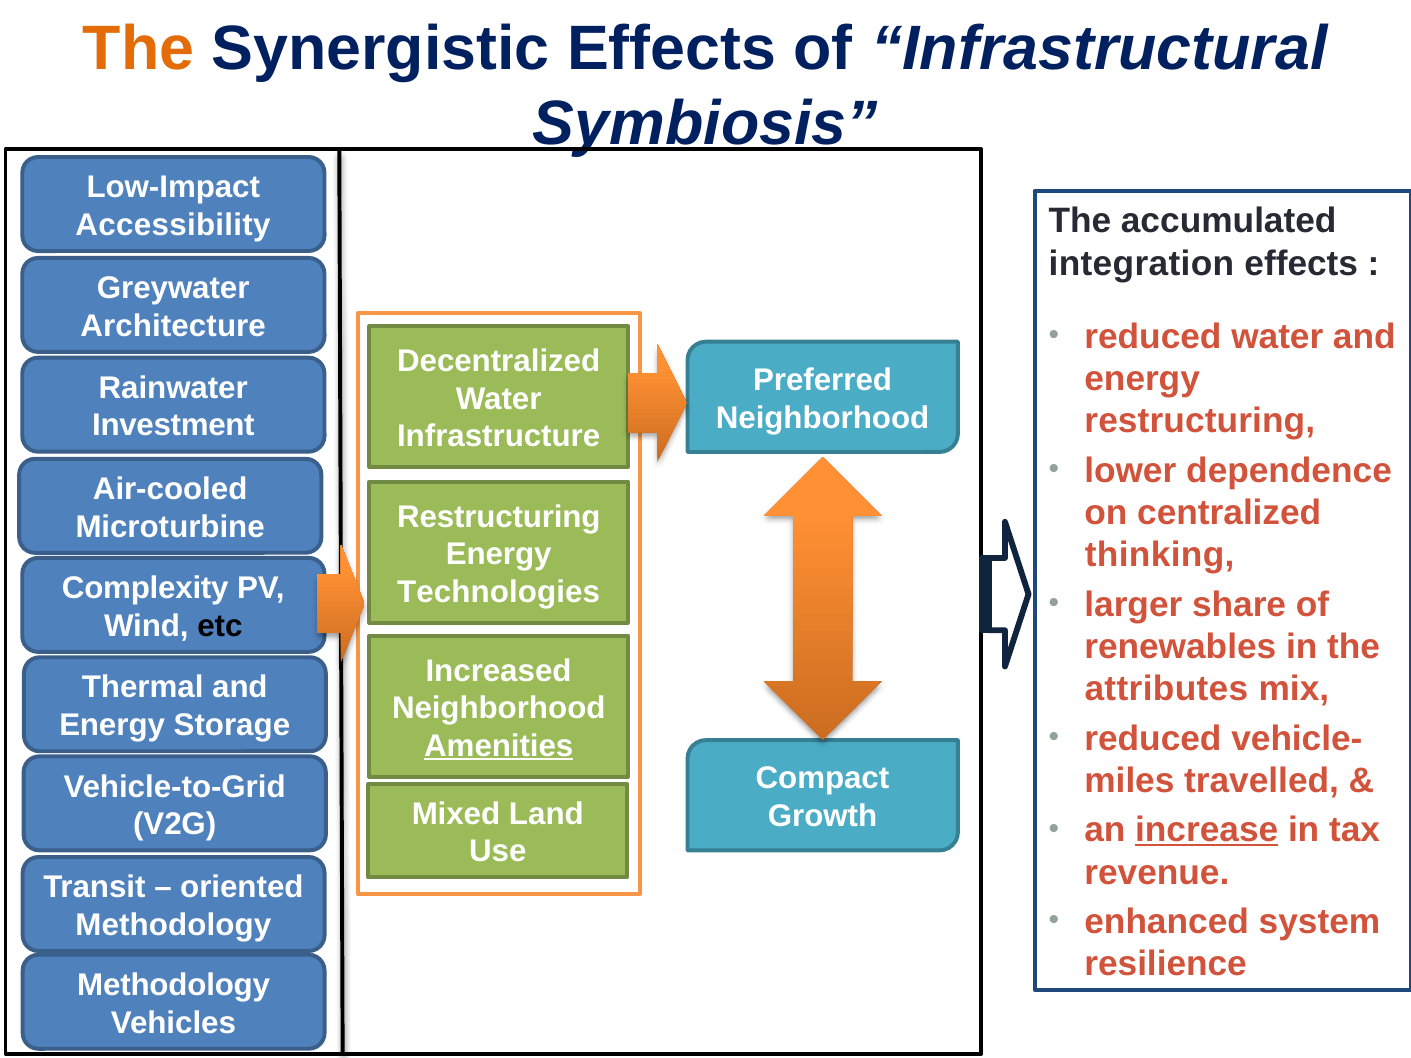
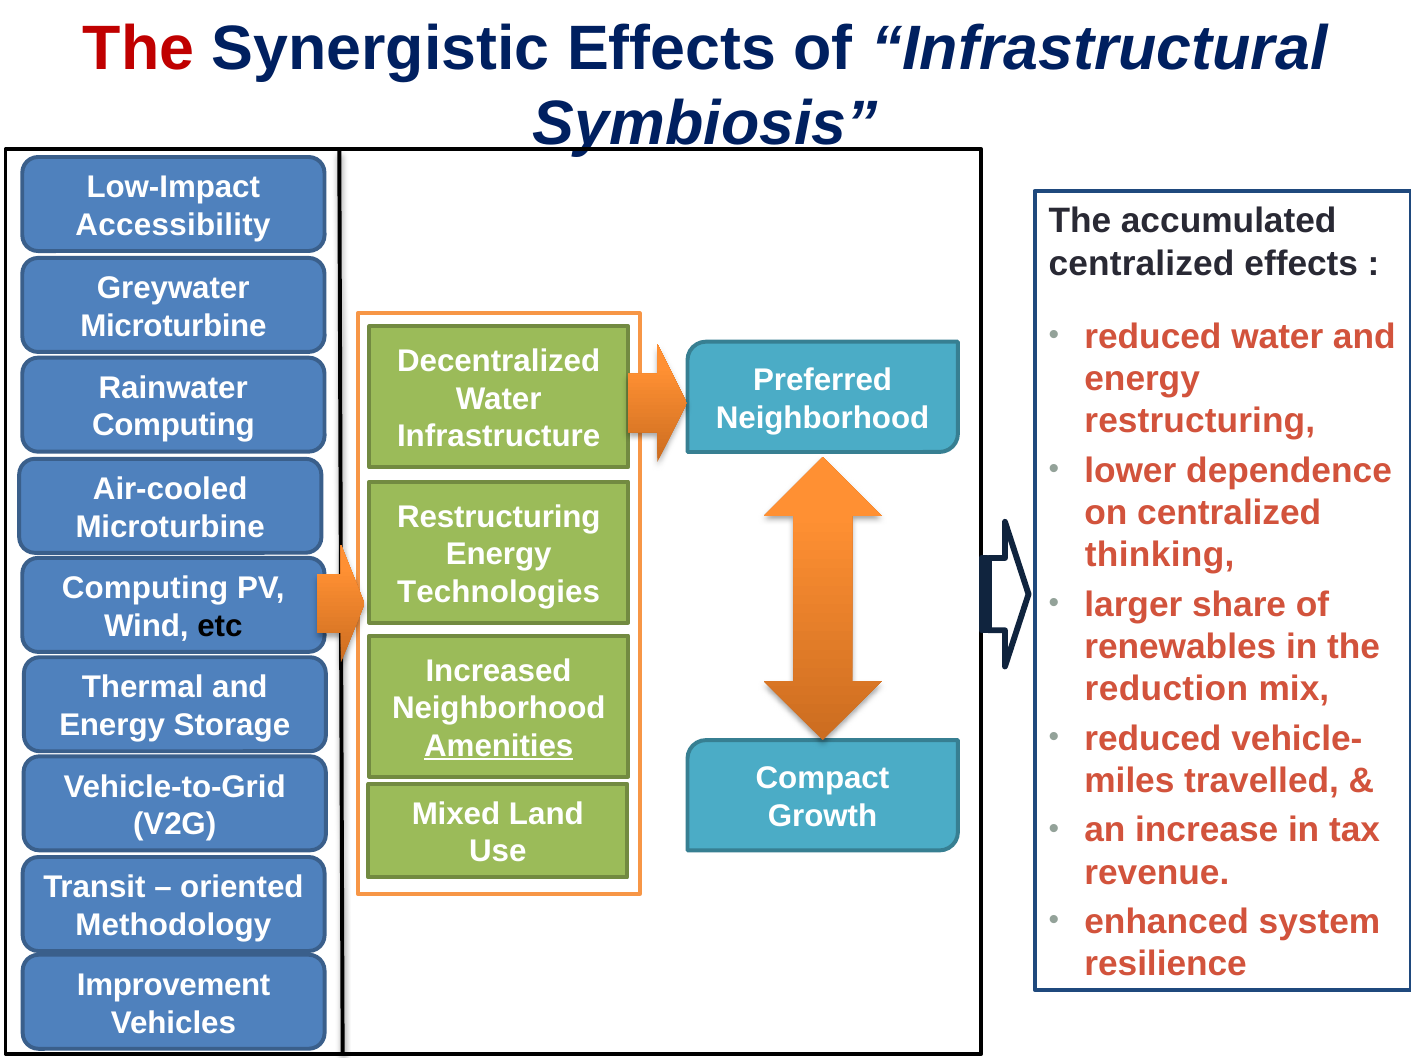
The at (138, 49) colour: orange -> red
integration at (1141, 264): integration -> centralized
Architecture at (173, 326): Architecture -> Microturbine
Investment at (173, 426): Investment -> Computing
Complexity at (145, 588): Complexity -> Computing
attributes: attributes -> reduction
increase underline: present -> none
Methodology at (174, 985): Methodology -> Improvement
